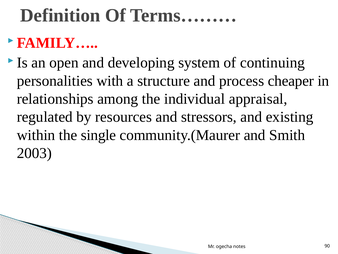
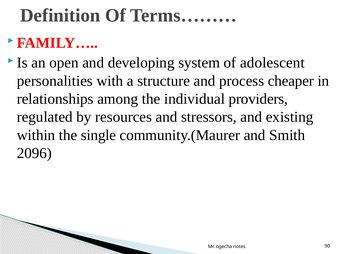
continuing: continuing -> adolescent
appraisal: appraisal -> providers
2003: 2003 -> 2096
